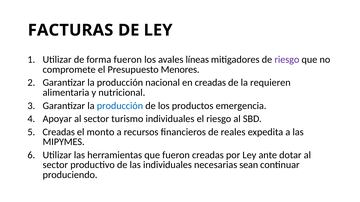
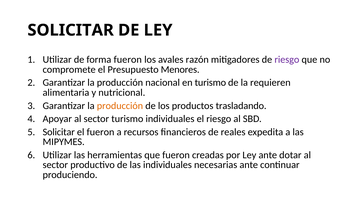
FACTURAS at (71, 30): FACTURAS -> SOLICITAR
líneas: líneas -> razón
en creadas: creadas -> turismo
producción at (120, 106) colour: blue -> orange
emergencia: emergencia -> trasladando
Creadas at (59, 132): Creadas -> Solicitar
el monto: monto -> fueron
necesarias sean: sean -> ante
